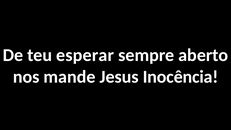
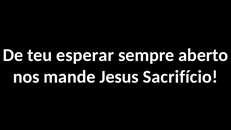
Inocência: Inocência -> Sacrifício
